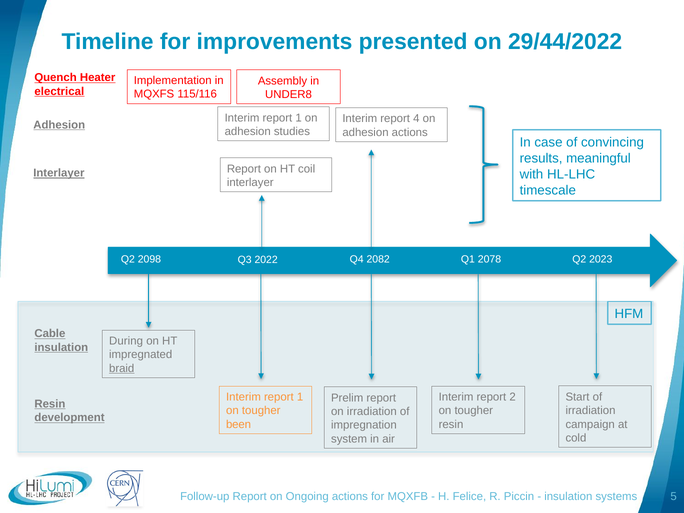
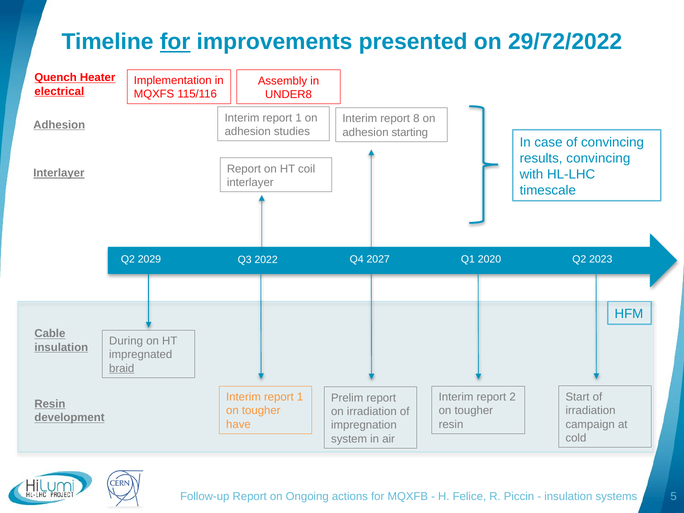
for at (175, 42) underline: none -> present
29/44/2022: 29/44/2022 -> 29/72/2022
4: 4 -> 8
adhesion actions: actions -> starting
results meaningful: meaningful -> convincing
2098: 2098 -> 2029
2082: 2082 -> 2027
2078: 2078 -> 2020
been: been -> have
